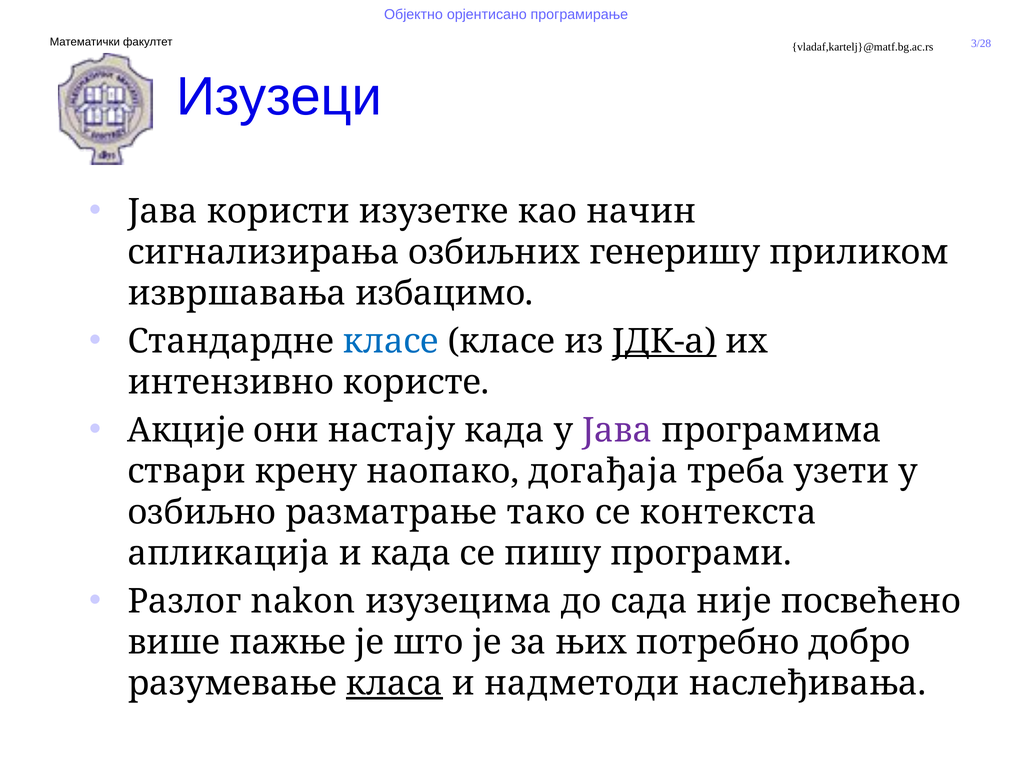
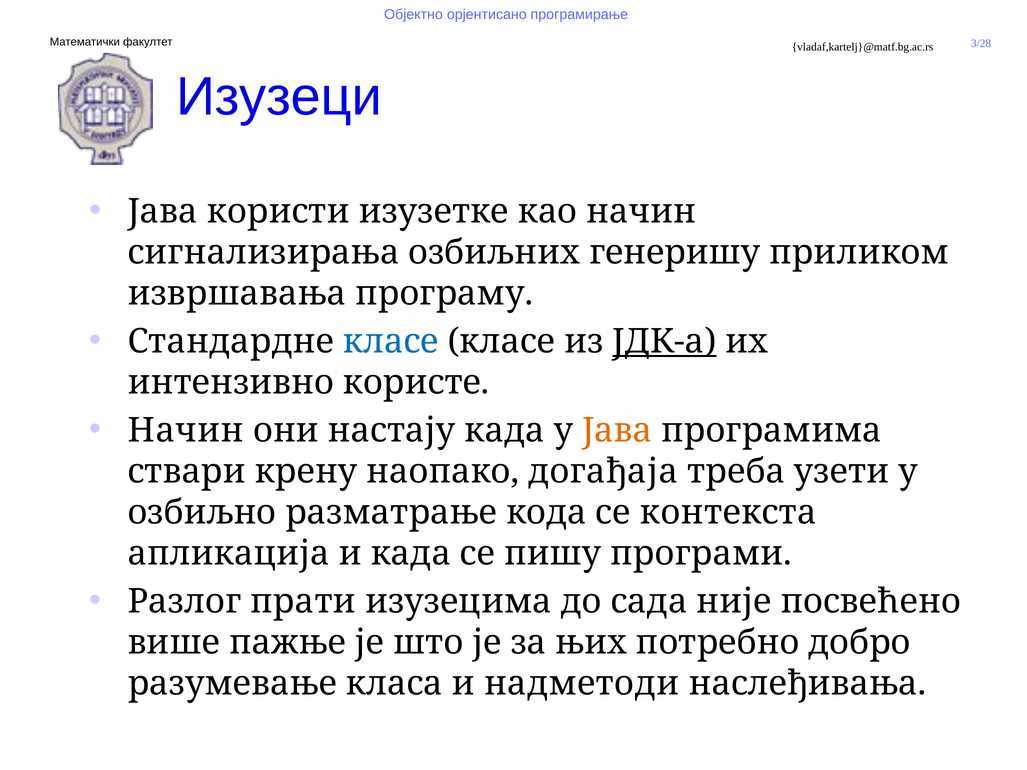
избацимо: избацимо -> програму
Акције at (186, 430): Акције -> Начин
Јава at (617, 430) colour: purple -> orange
тако: тако -> кода
nakon: nakon -> прати
класа underline: present -> none
